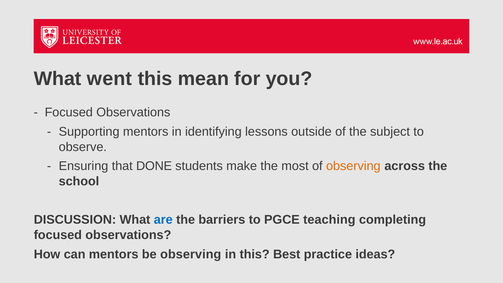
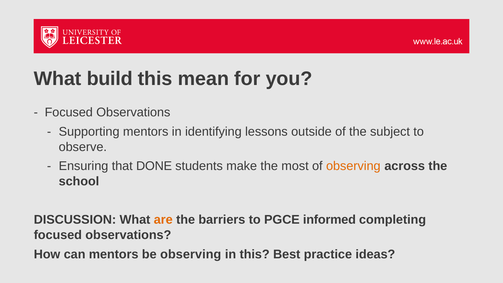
went: went -> build
are colour: blue -> orange
teaching: teaching -> informed
